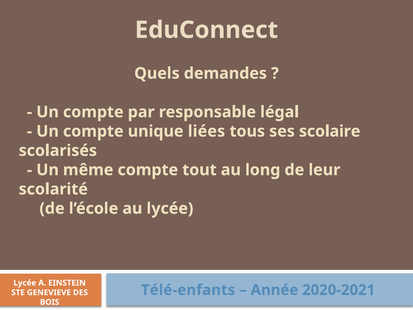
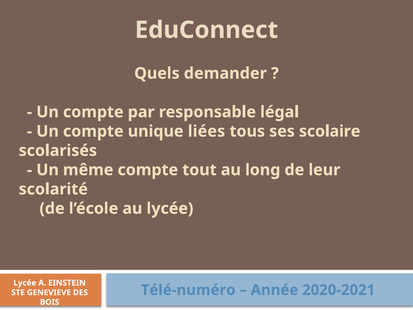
demandes: demandes -> demander
Télé-enfants: Télé-enfants -> Télé-numéro
